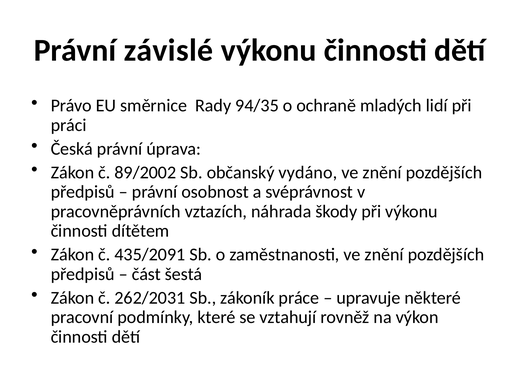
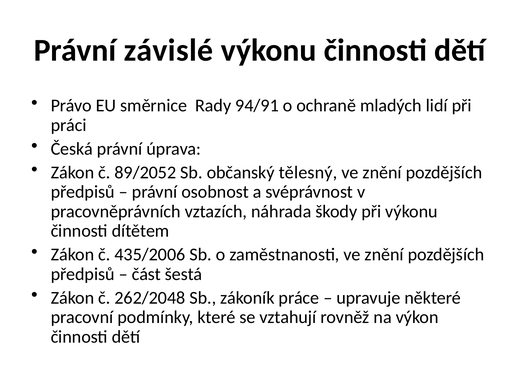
94/35: 94/35 -> 94/91
89/2002: 89/2002 -> 89/2052
vydáno: vydáno -> tělesný
435/2091: 435/2091 -> 435/2006
262/2031: 262/2031 -> 262/2048
